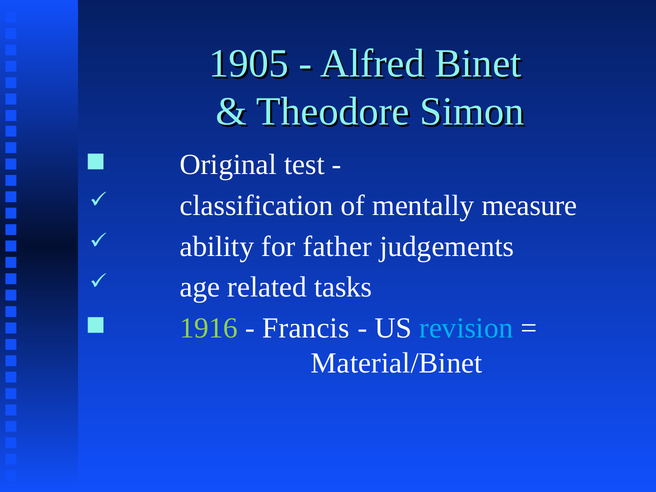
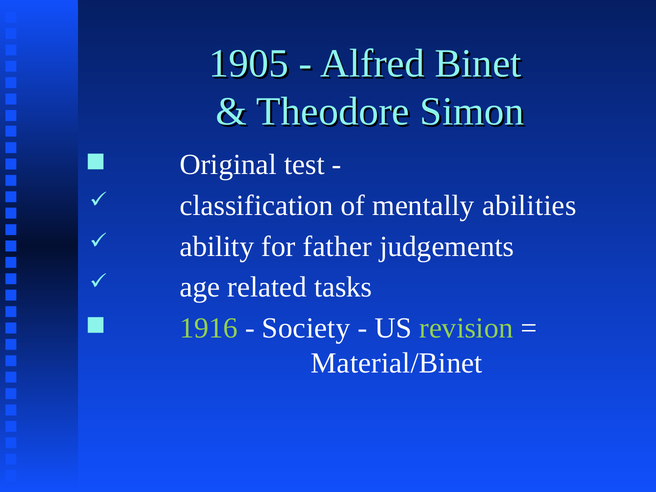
measure: measure -> abilities
Francis: Francis -> Society
revision colour: light blue -> light green
